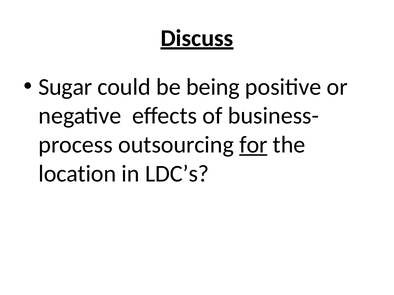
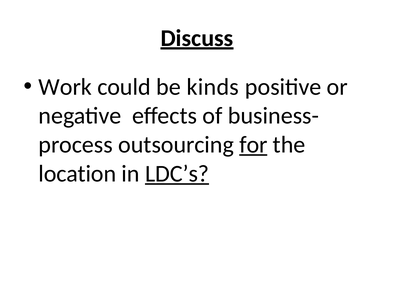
Sugar: Sugar -> Work
being: being -> kinds
LDC’s underline: none -> present
